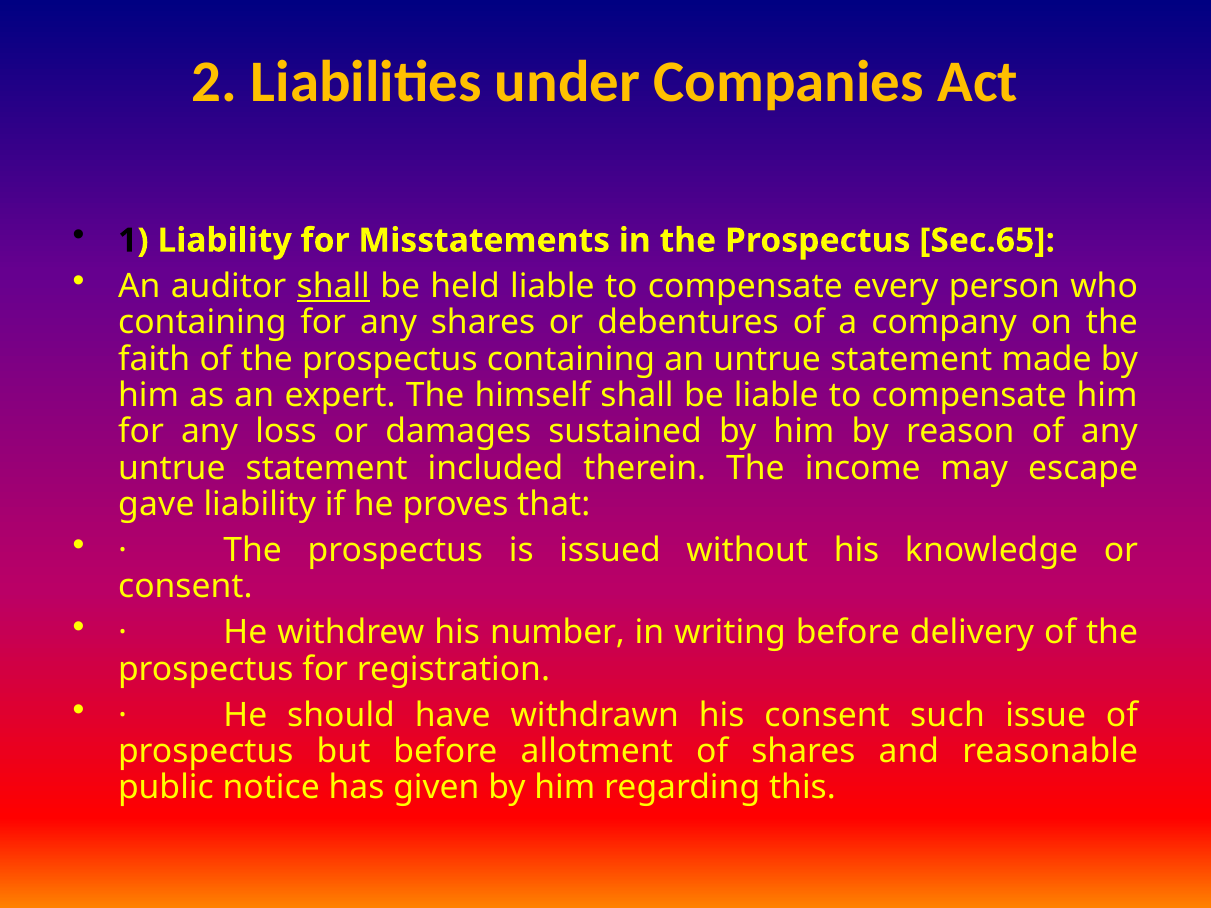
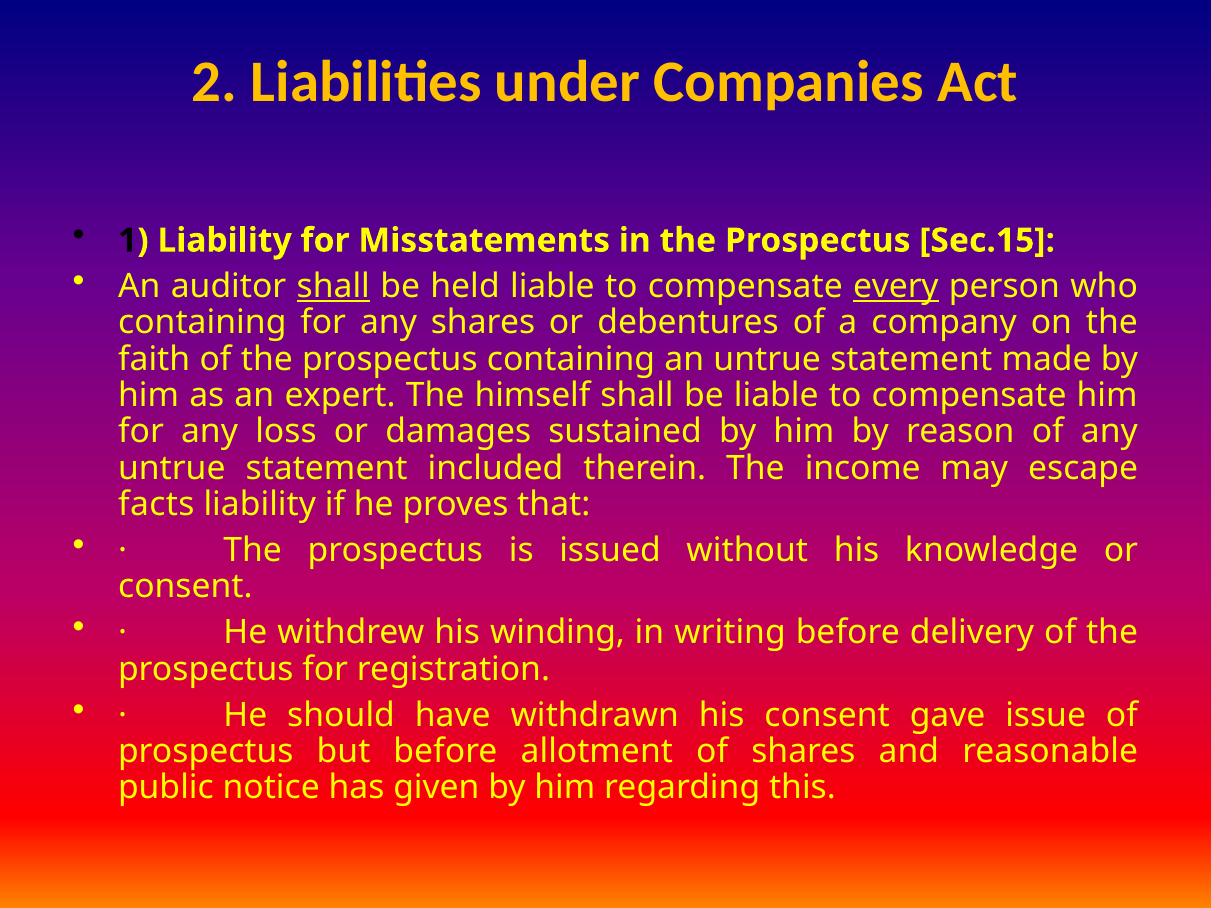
Sec.65: Sec.65 -> Sec.15
every underline: none -> present
gave: gave -> facts
number: number -> winding
such: such -> gave
